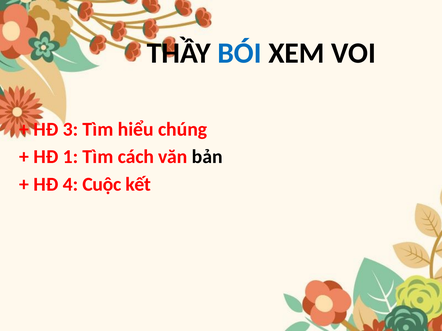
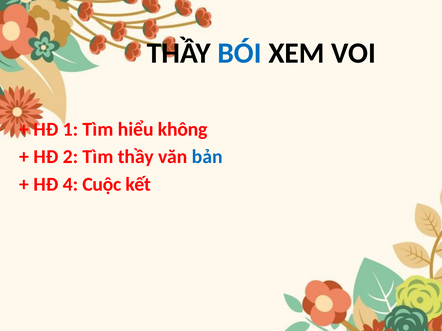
3: 3 -> 1
chúng: chúng -> không
1: 1 -> 2
Tìm cách: cách -> thầy
bản colour: black -> blue
